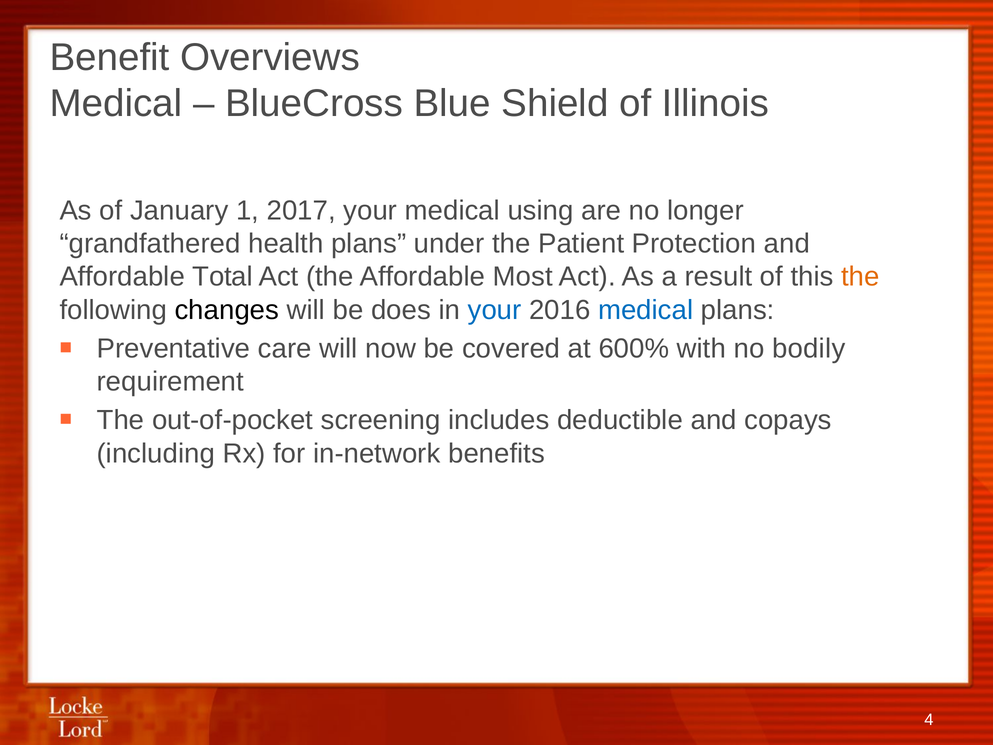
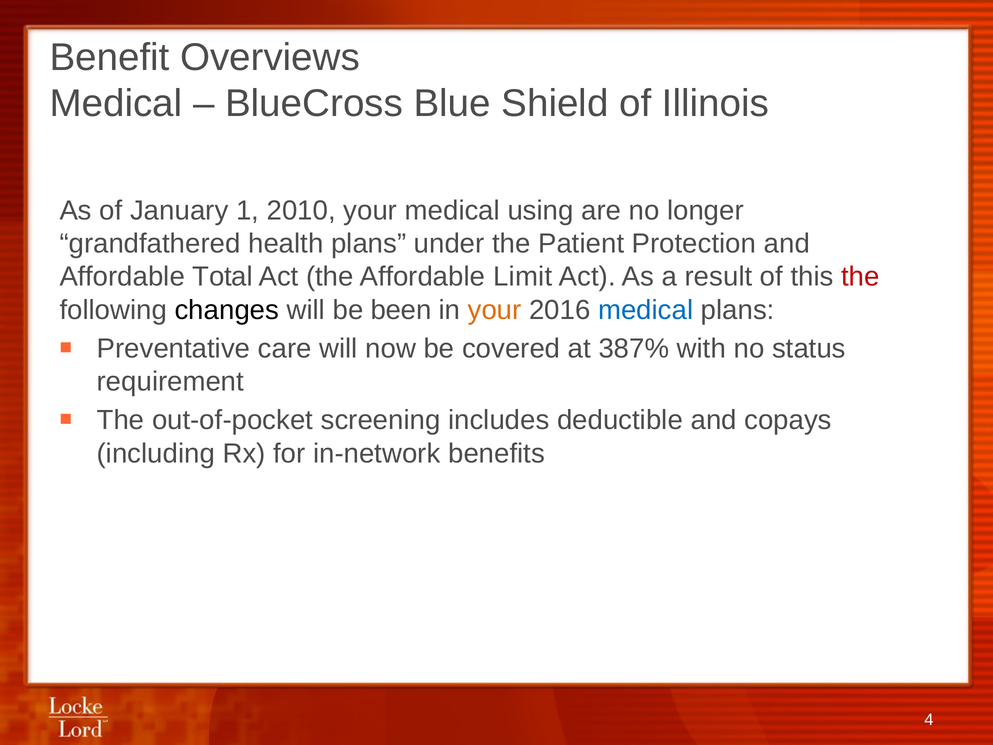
2017: 2017 -> 2010
Most: Most -> Limit
the at (860, 277) colour: orange -> red
does: does -> been
your at (495, 310) colour: blue -> orange
600%: 600% -> 387%
bodily: bodily -> status
